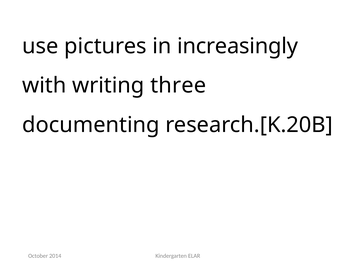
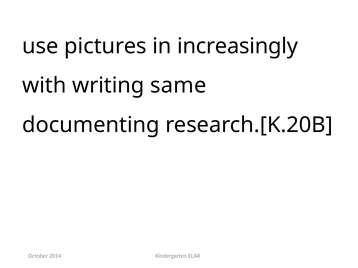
three: three -> same
